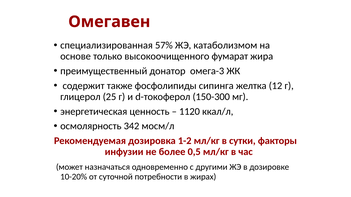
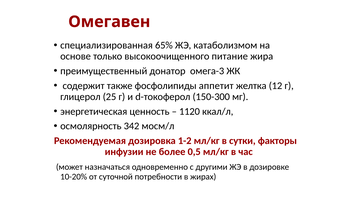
57%: 57% -> 65%
фумарат: фумарат -> питание
сипинга: сипинга -> аппетит
